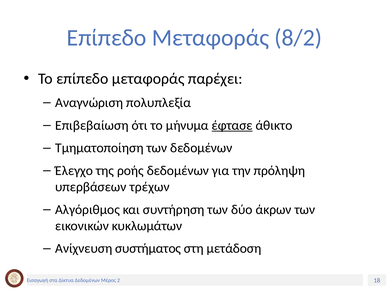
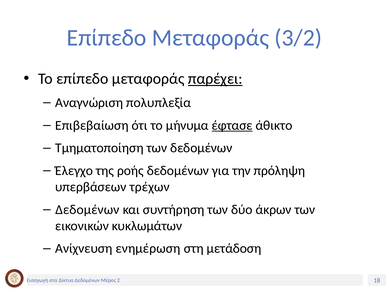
8/2: 8/2 -> 3/2
παρέχει underline: none -> present
Αλγόριθμος at (88, 209): Αλγόριθμος -> Δεδομένων
συστήματος: συστήματος -> ενημέρωση
